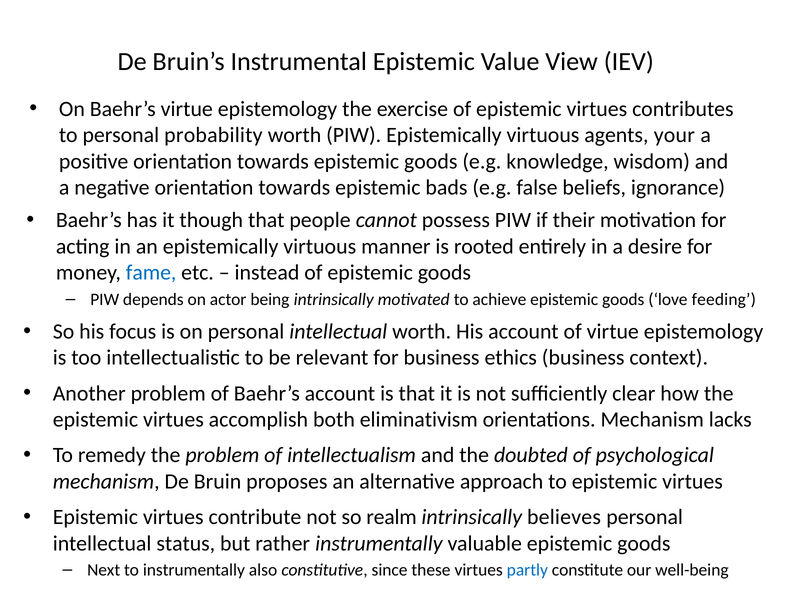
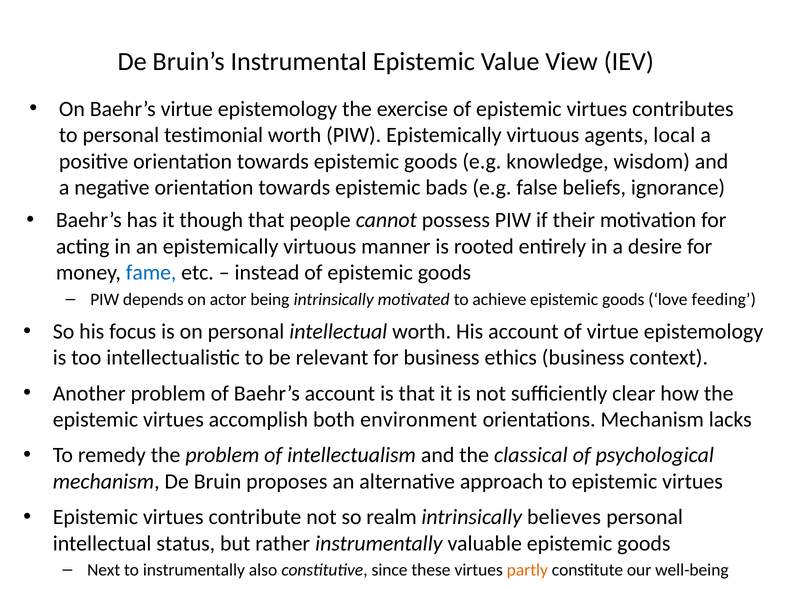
probability: probability -> testimonial
your: your -> local
eliminativism: eliminativism -> environment
doubted: doubted -> classical
partly colour: blue -> orange
